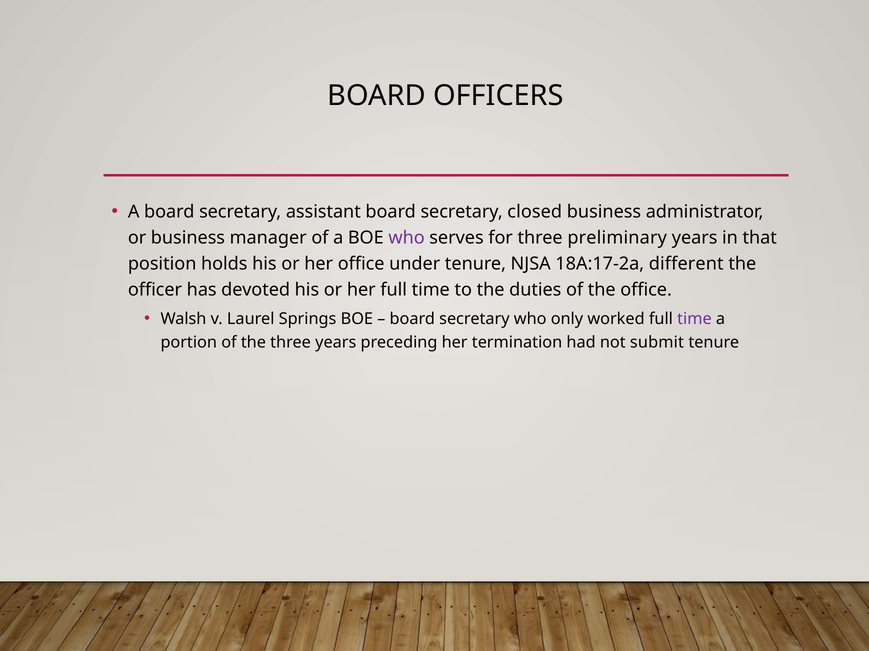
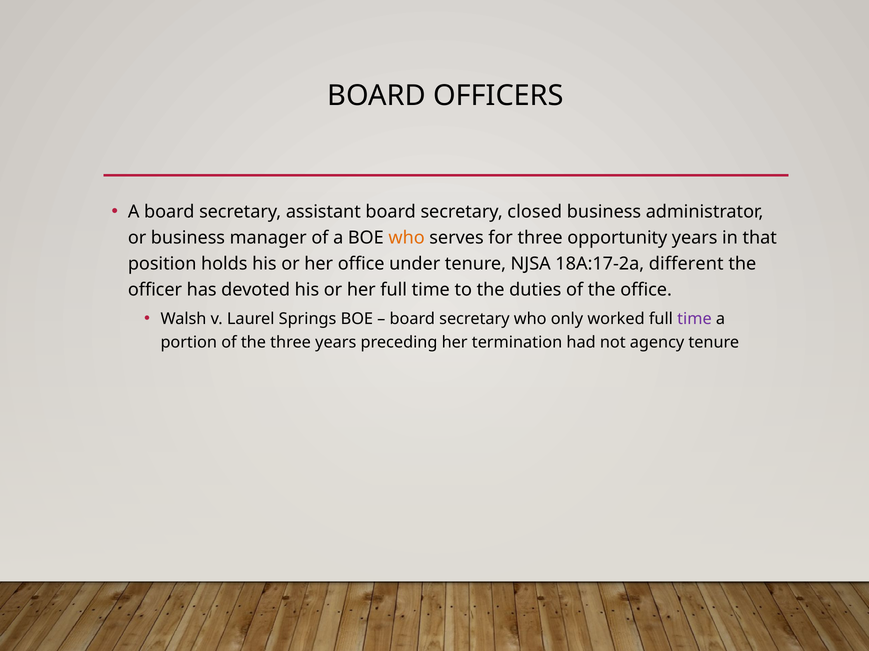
who at (407, 238) colour: purple -> orange
preliminary: preliminary -> opportunity
submit: submit -> agency
